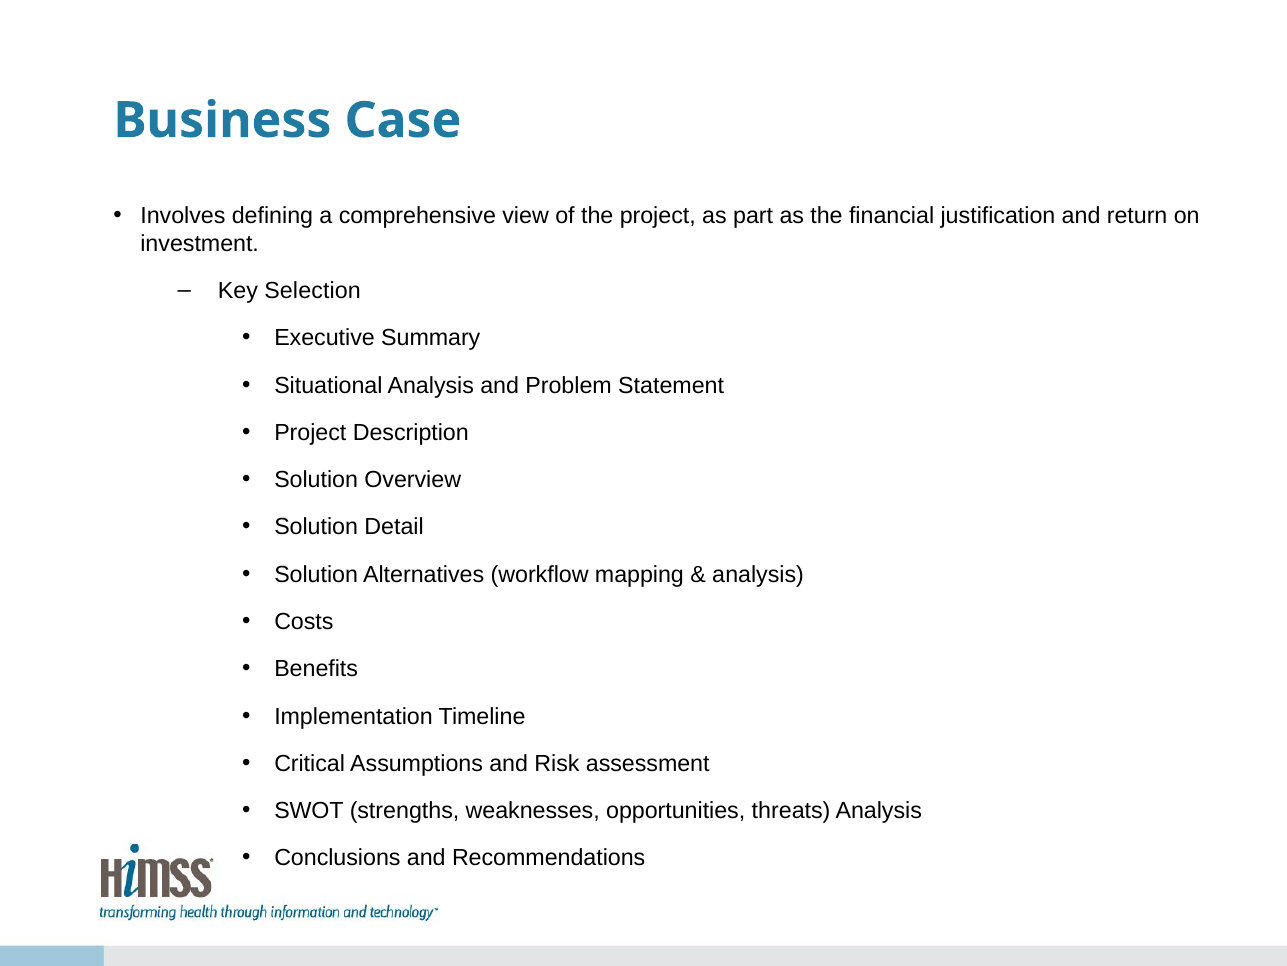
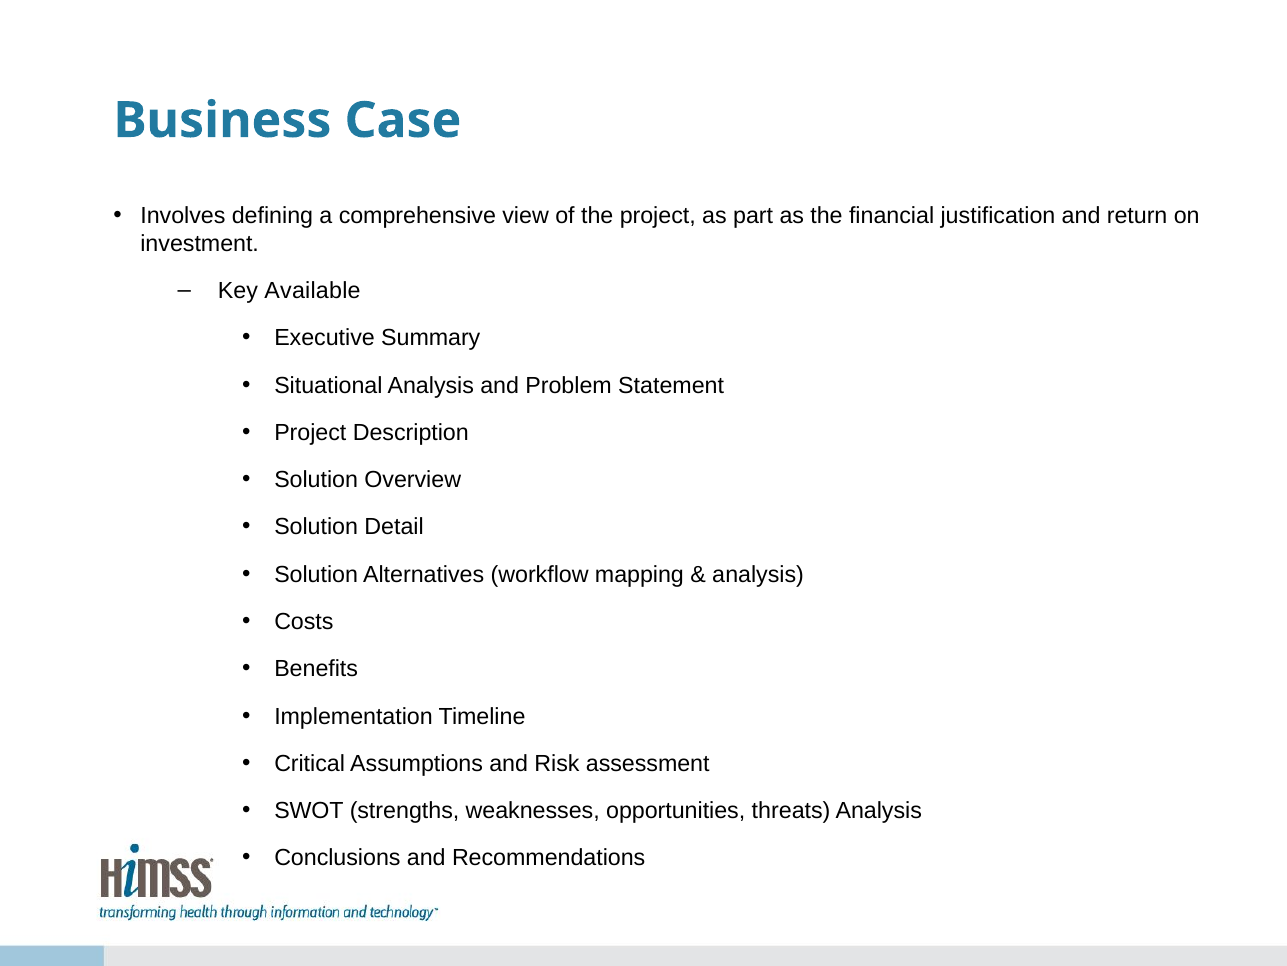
Selection: Selection -> Available
